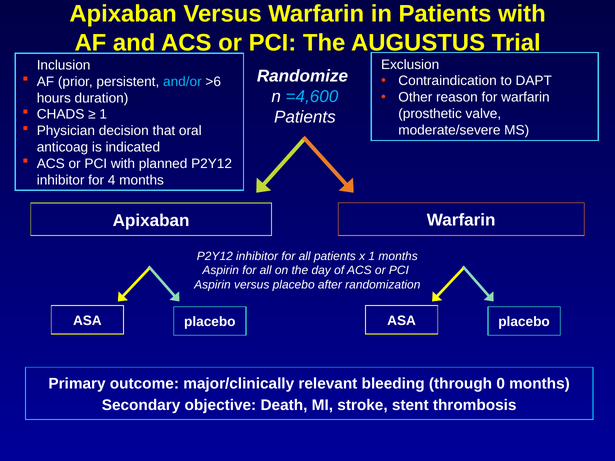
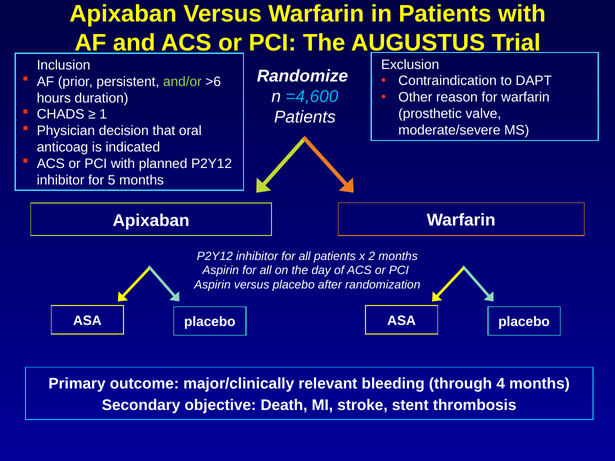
and/or colour: light blue -> light green
4: 4 -> 5
x 1: 1 -> 2
0: 0 -> 4
